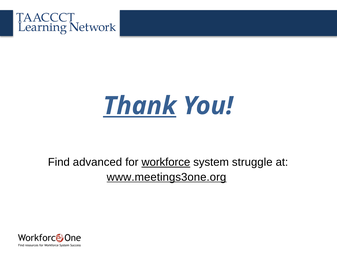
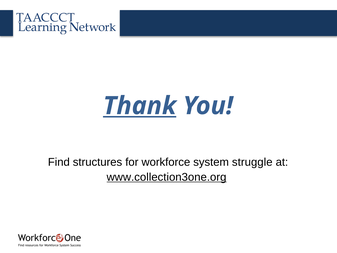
advanced: advanced -> structures
workforce underline: present -> none
www.meetings3one.org: www.meetings3one.org -> www.collection3one.org
